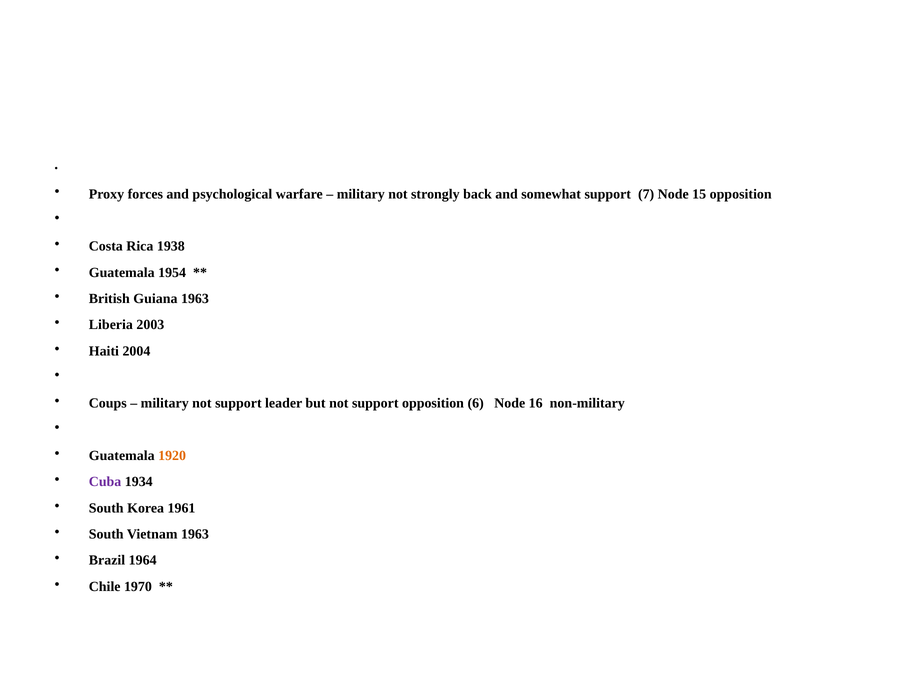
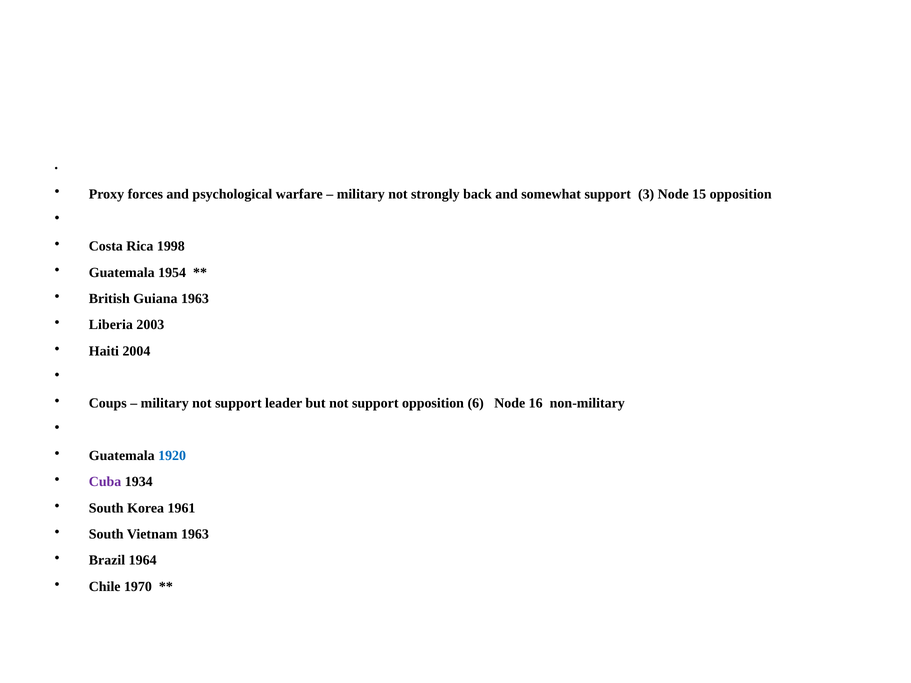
7: 7 -> 3
1938: 1938 -> 1998
1920 colour: orange -> blue
